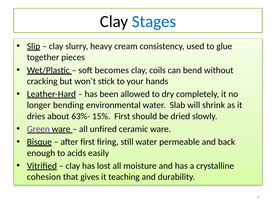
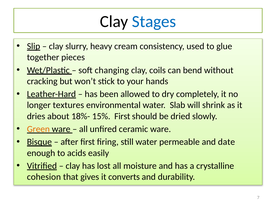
becomes: becomes -> changing
bending: bending -> textures
63%-: 63%- -> 18%-
Green colour: purple -> orange
back: back -> date
teaching: teaching -> converts
